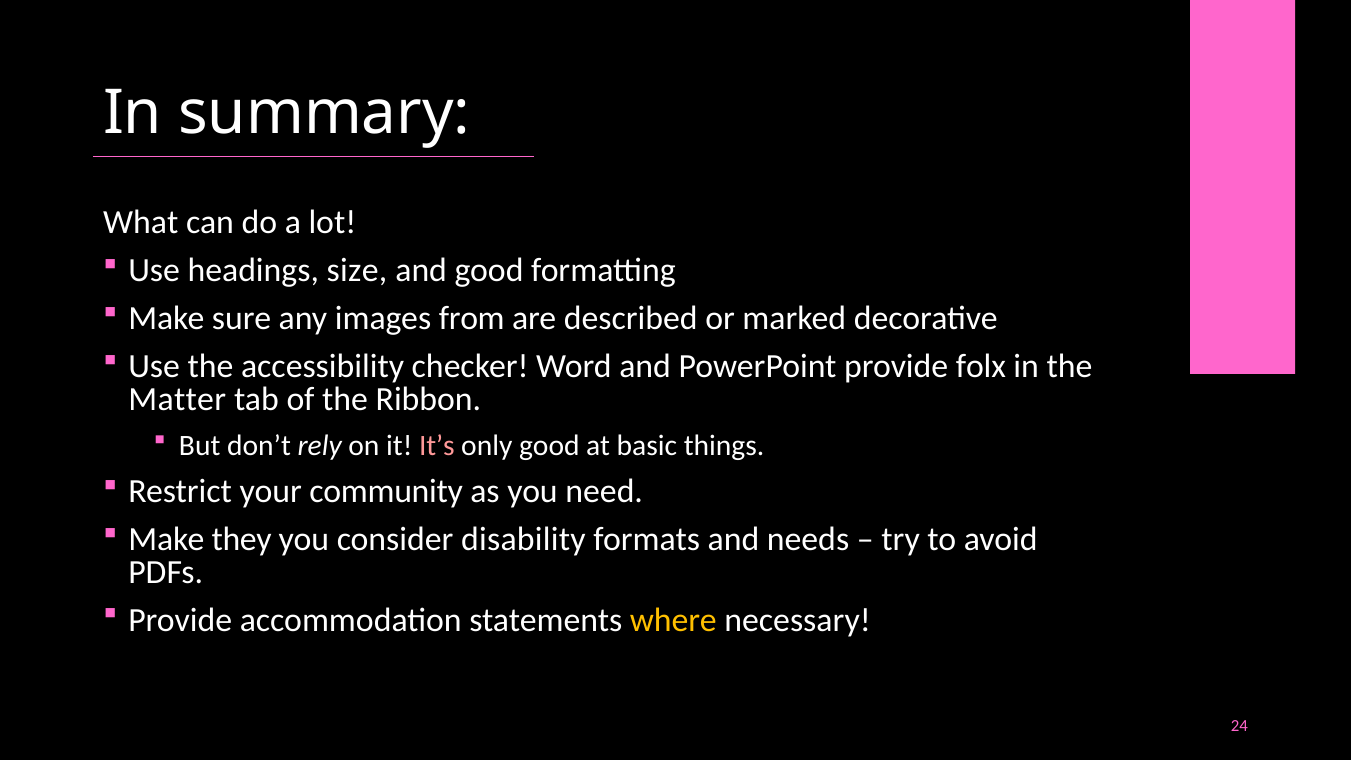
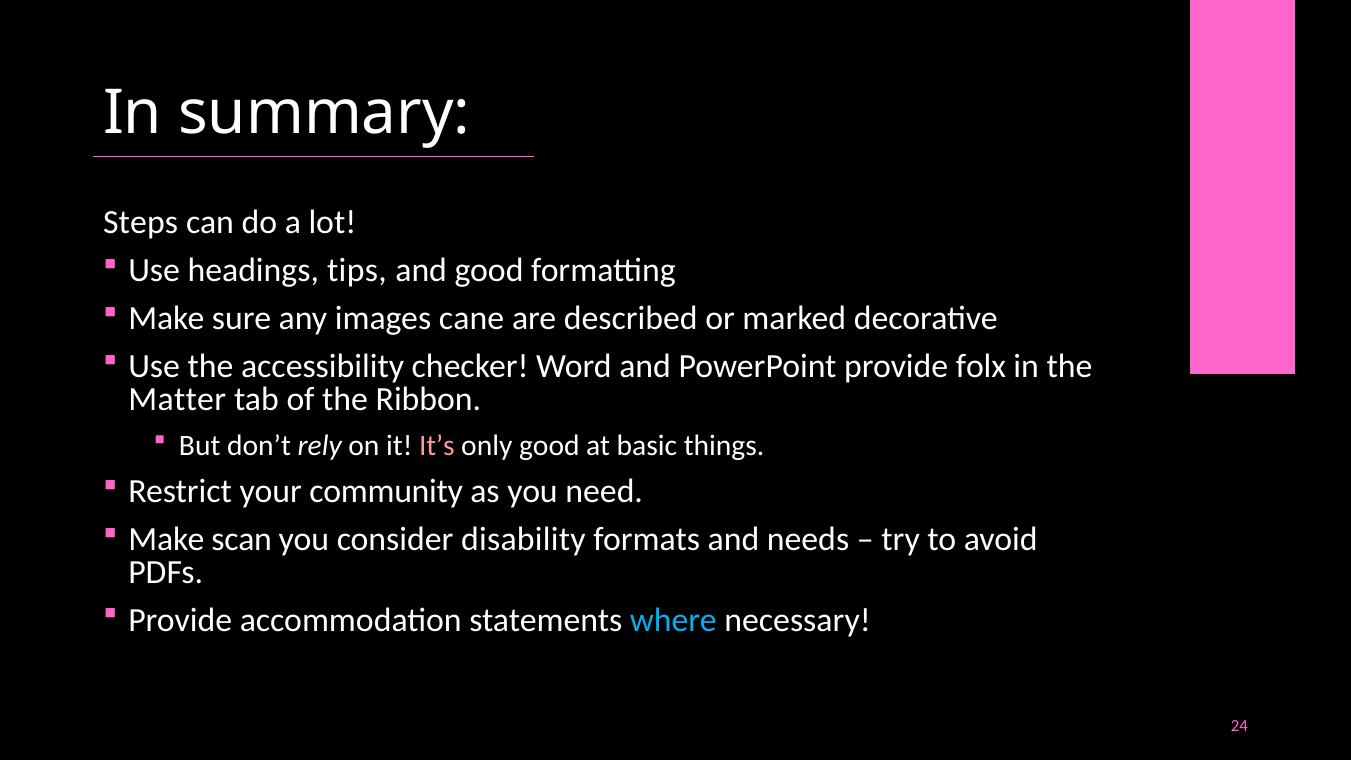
What: What -> Steps
size: size -> tips
from: from -> cane
they: they -> scan
where colour: yellow -> light blue
